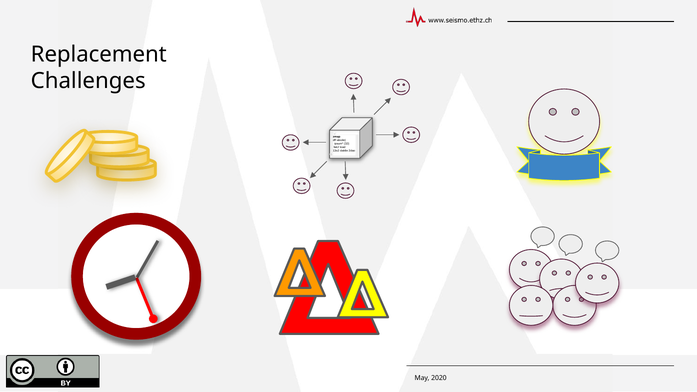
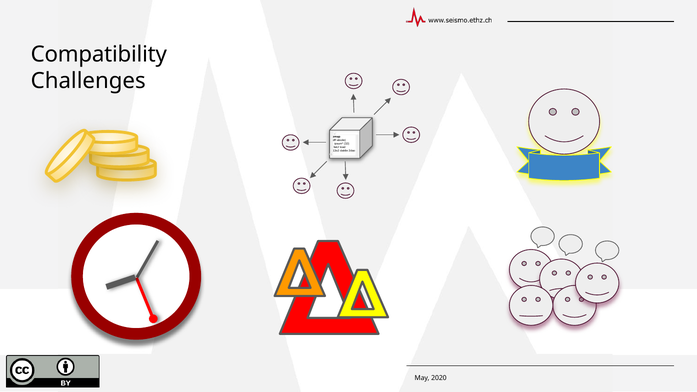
Replacement: Replacement -> Compatibility
